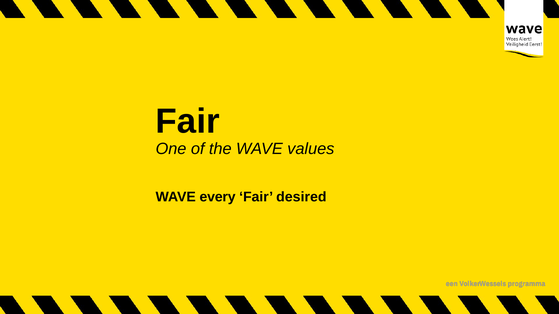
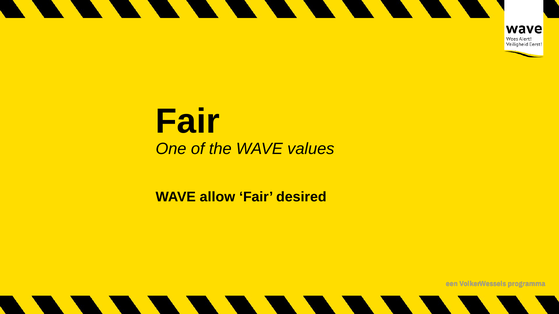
every: every -> allow
